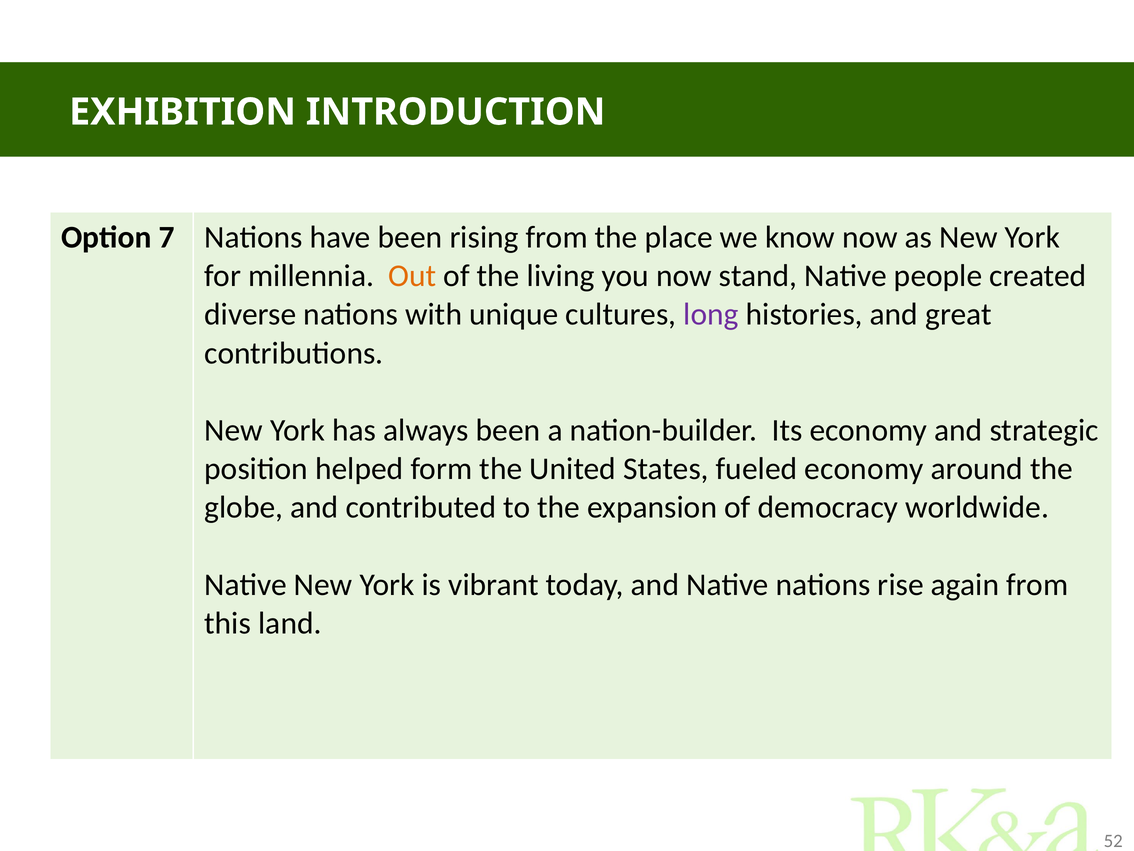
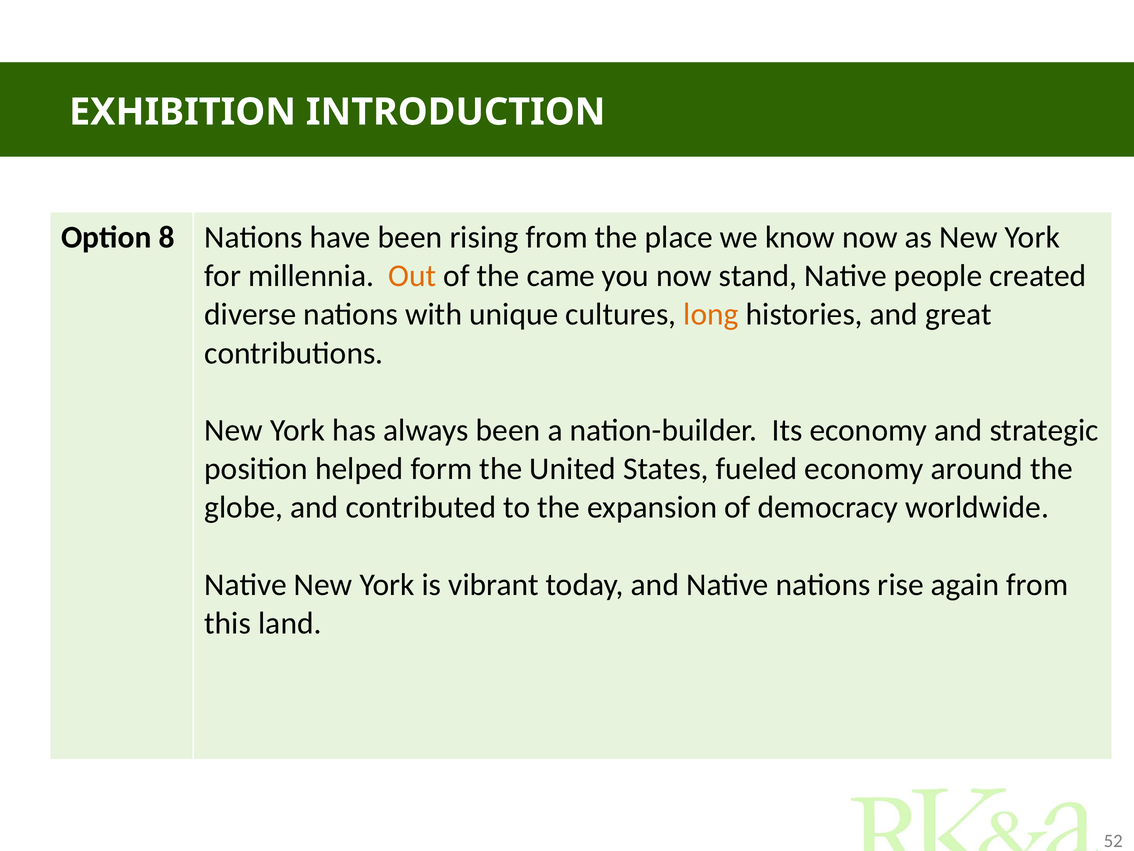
7: 7 -> 8
living: living -> came
long colour: purple -> orange
